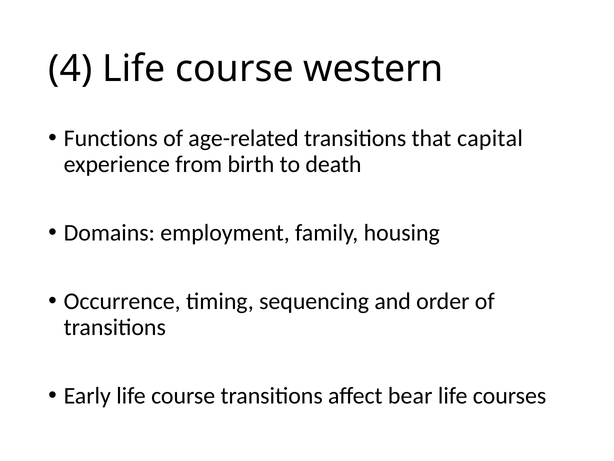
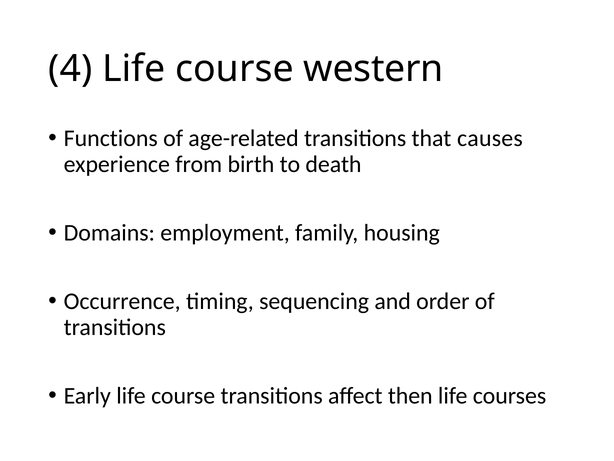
capital: capital -> causes
bear: bear -> then
